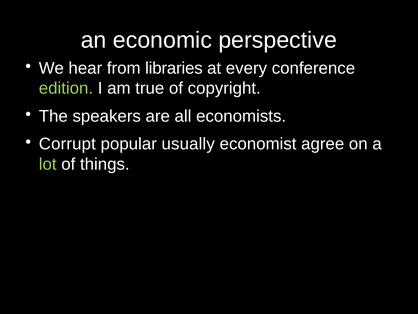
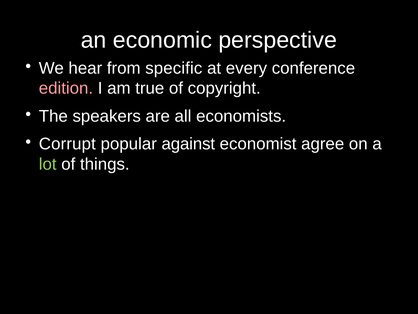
libraries: libraries -> specific
edition colour: light green -> pink
usually: usually -> against
